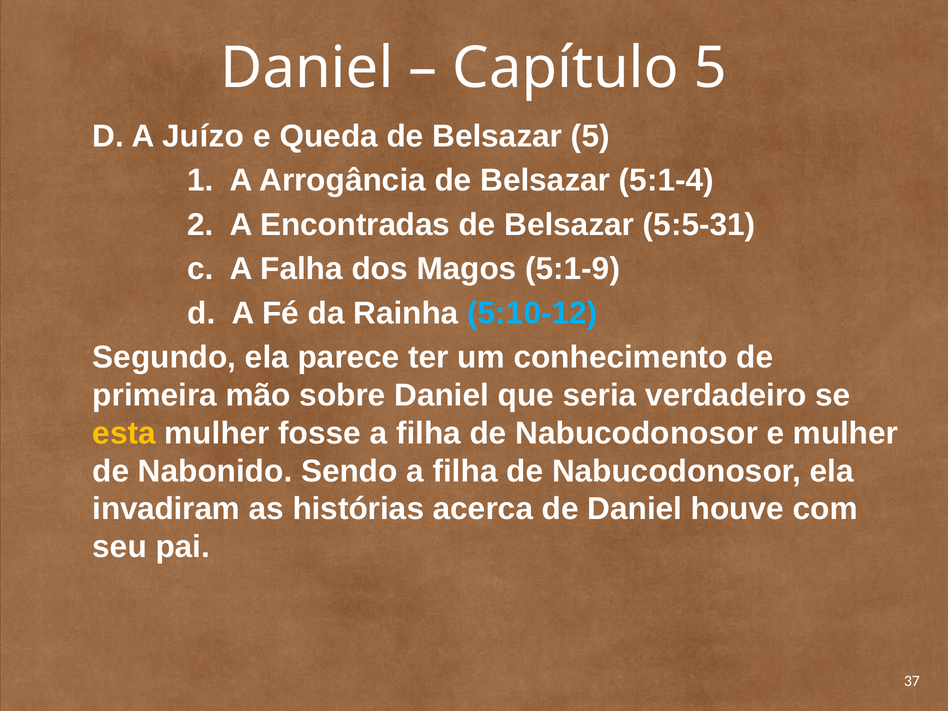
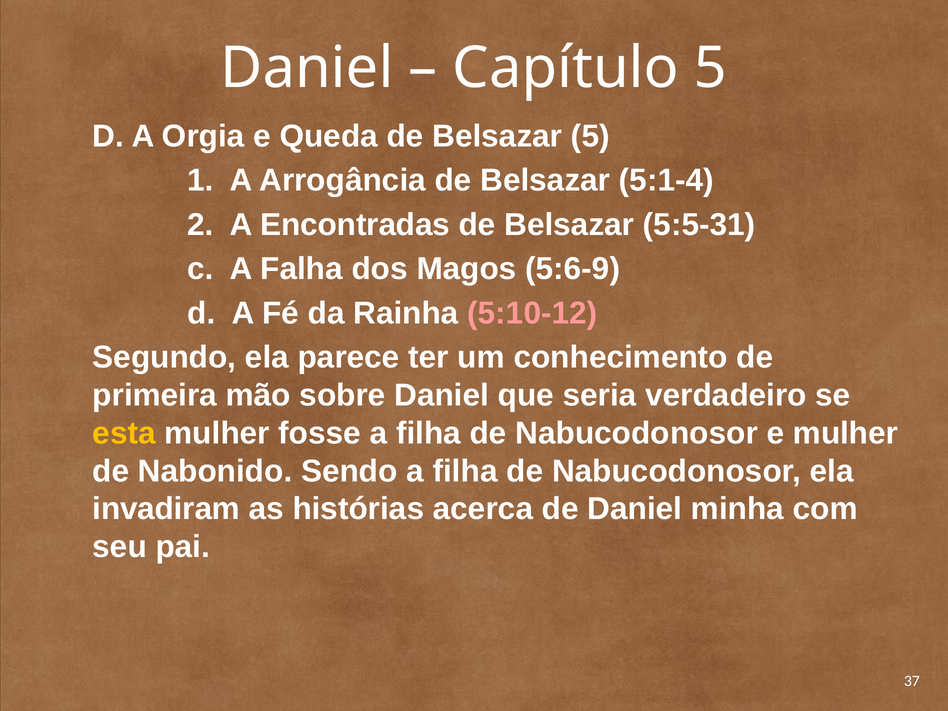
Juízo: Juízo -> Orgia
5:1-9: 5:1-9 -> 5:6-9
5:10-12 colour: light blue -> pink
houve: houve -> minha
